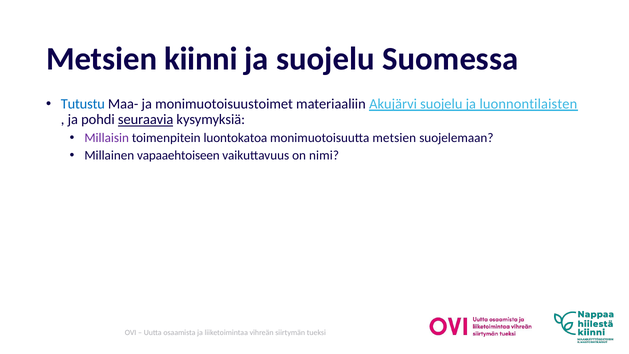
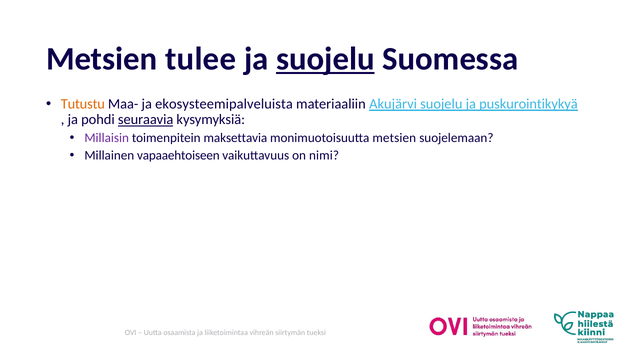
kiinni: kiinni -> tulee
suojelu at (325, 59) underline: none -> present
Tutustu colour: blue -> orange
monimuotoisuustoimet: monimuotoisuustoimet -> ekosysteemipalveluista
luonnontilaisten: luonnontilaisten -> puskurointikykyä
luontokatoa: luontokatoa -> maksettavia
